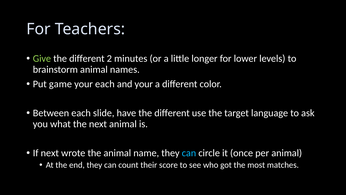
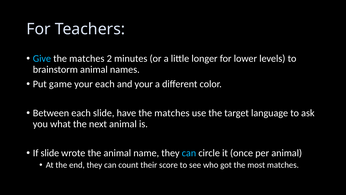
Give colour: light green -> light blue
different at (87, 58): different -> matches
have the different: different -> matches
If next: next -> slide
